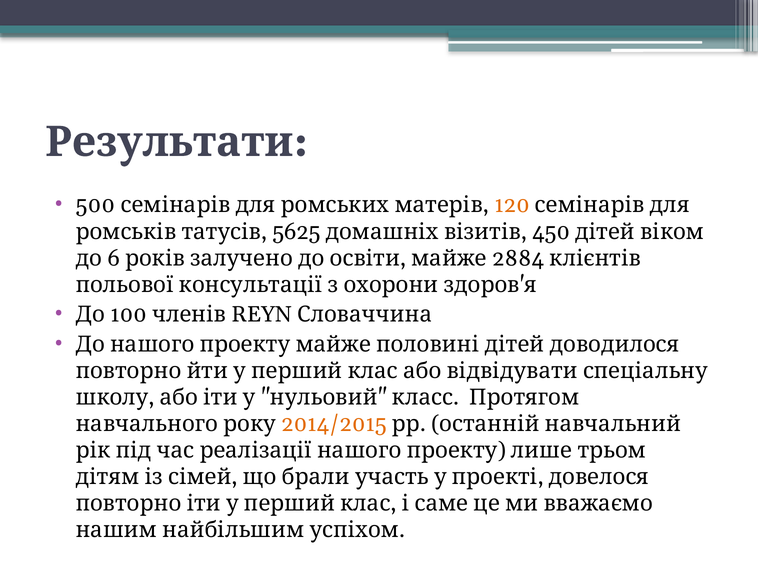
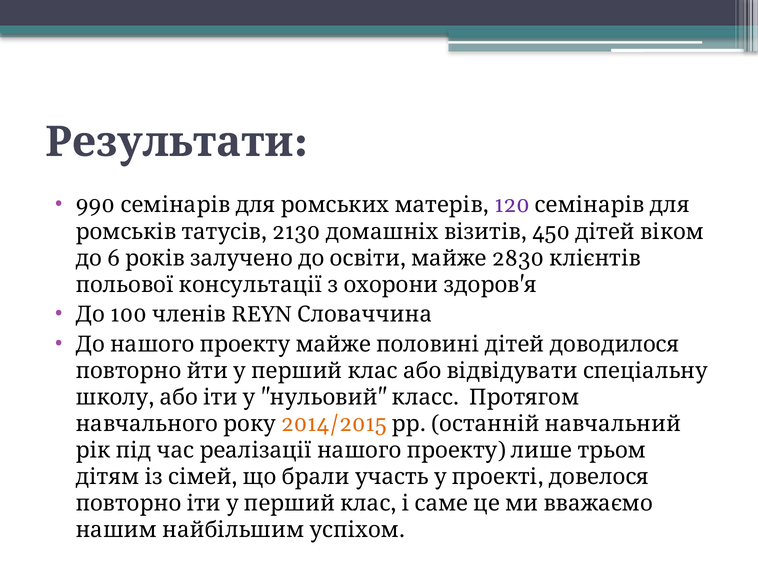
500: 500 -> 990
120 colour: orange -> purple
5625: 5625 -> 2130
2884: 2884 -> 2830
